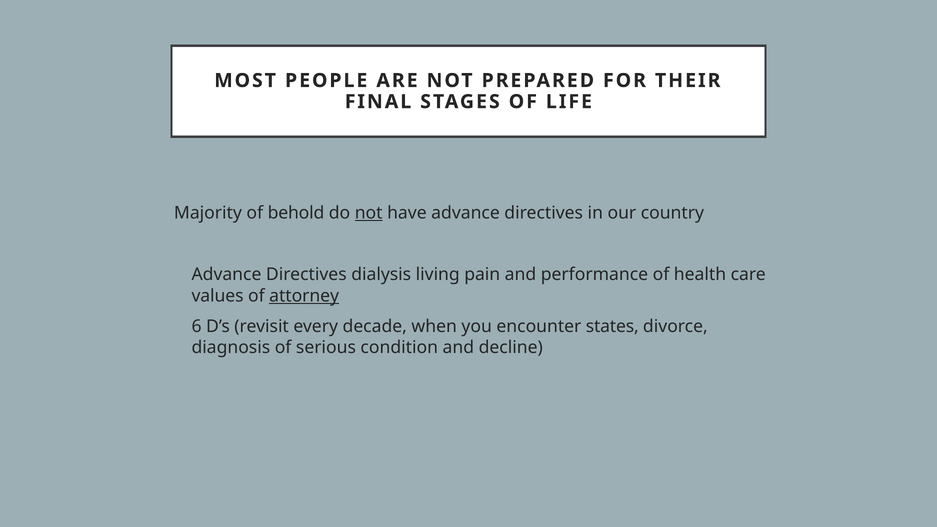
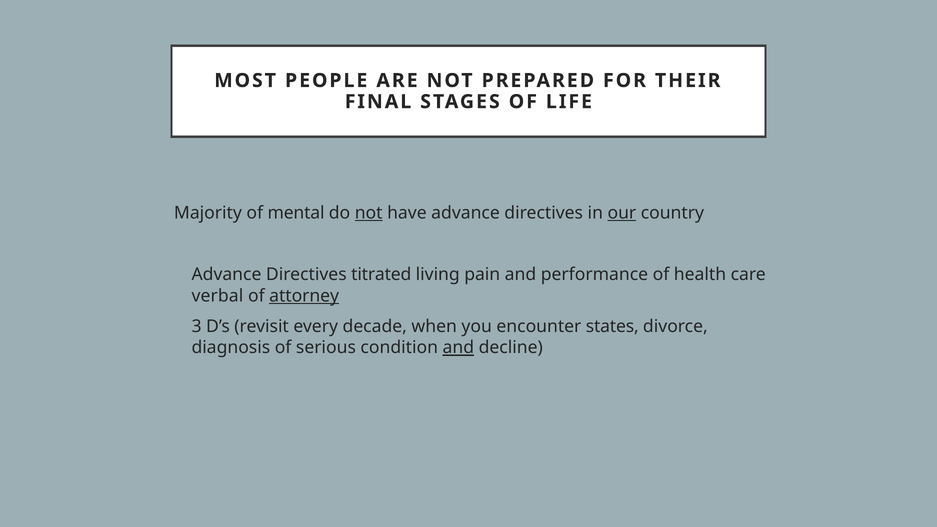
behold: behold -> mental
our underline: none -> present
dialysis: dialysis -> titrated
values: values -> verbal
6: 6 -> 3
and at (458, 348) underline: none -> present
